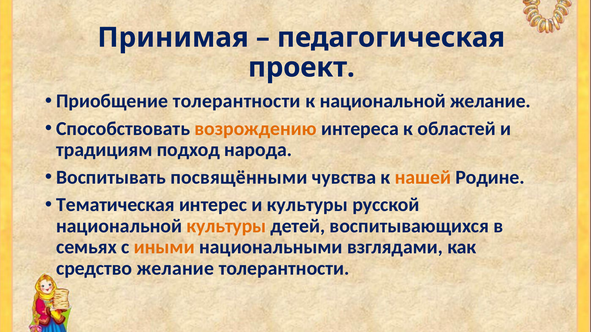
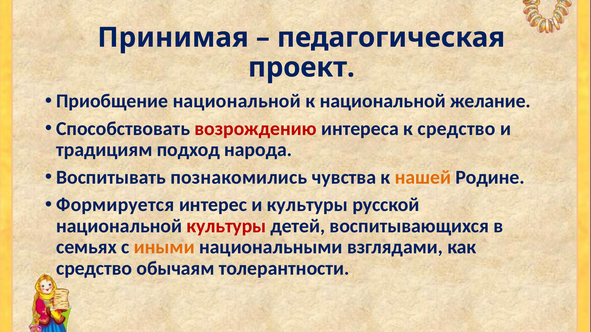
Приобщение толерантности: толерантности -> национальной
возрождению colour: orange -> red
к областей: областей -> средство
посвящёнными: посвящёнными -> познакомились
Тематическая: Тематическая -> Формируется
культуры at (226, 226) colour: orange -> red
средство желание: желание -> обычаям
